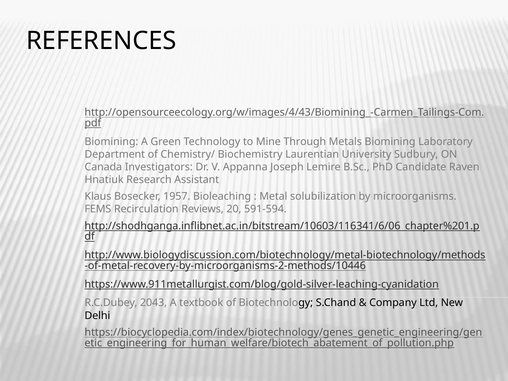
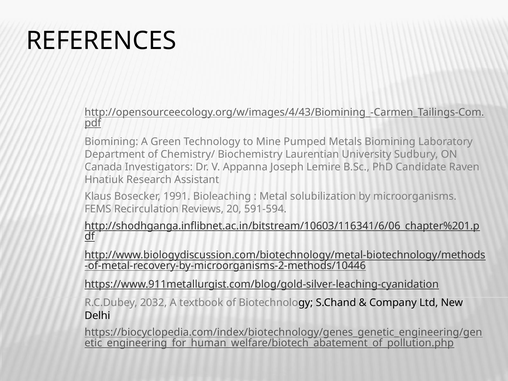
Through: Through -> Pumped
1957: 1957 -> 1991
2043: 2043 -> 2032
